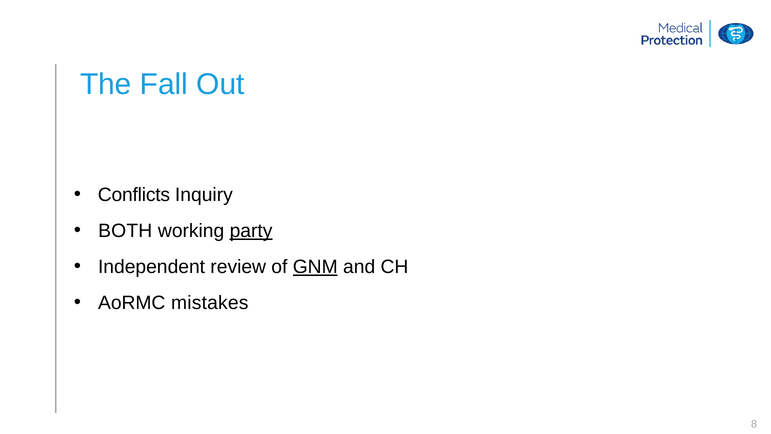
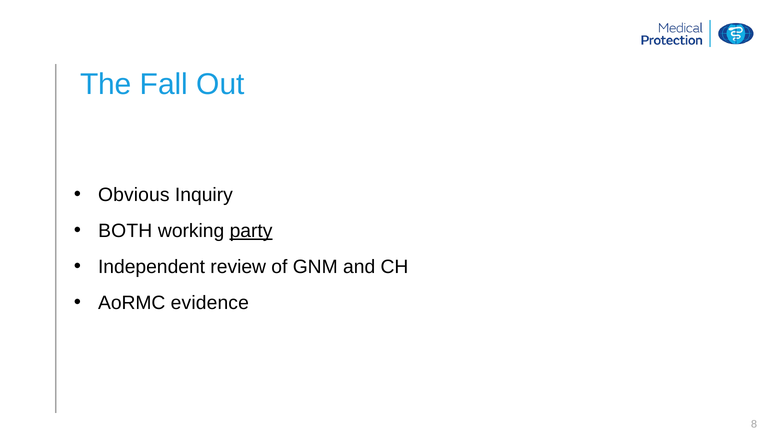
Conflicts: Conflicts -> Obvious
GNM underline: present -> none
mistakes: mistakes -> evidence
